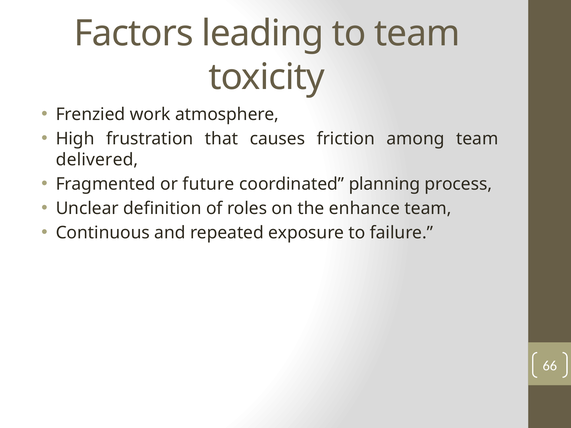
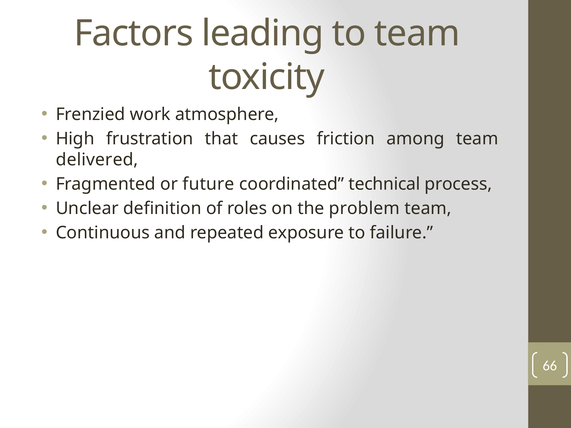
planning: planning -> technical
enhance: enhance -> problem
